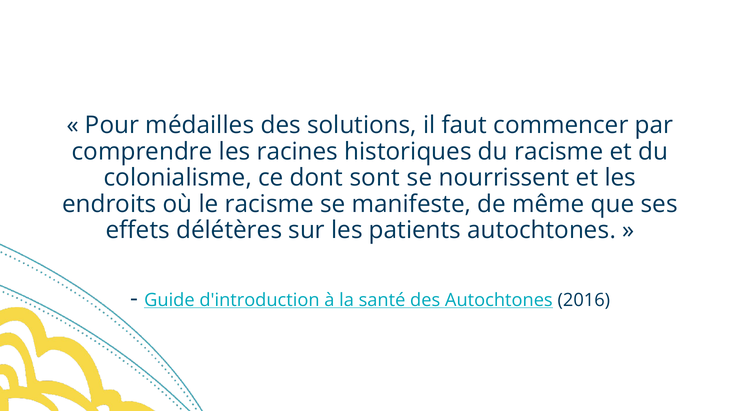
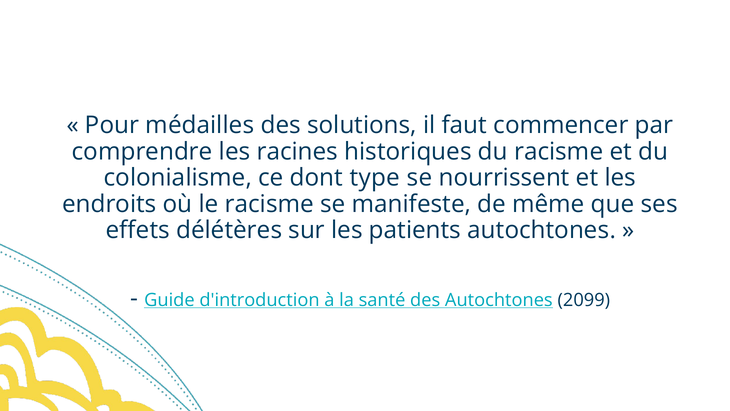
sont: sont -> type
2016: 2016 -> 2099
